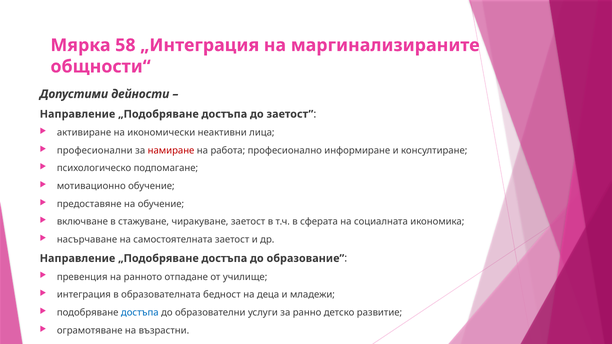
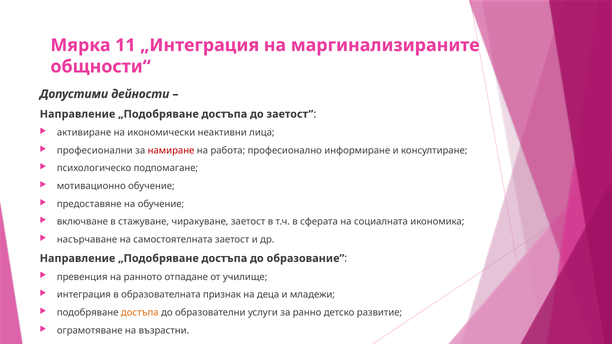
58: 58 -> 11
бедност: бедност -> признак
достъпа at (140, 313) colour: blue -> orange
